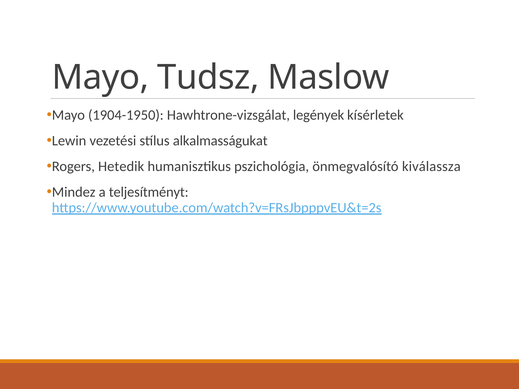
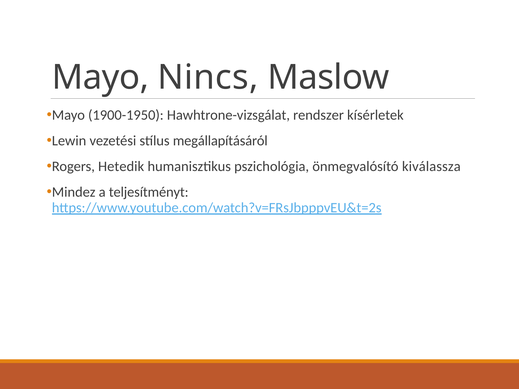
Tudsz: Tudsz -> Nincs
1904-1950: 1904-1950 -> 1900-1950
legények: legények -> rendszer
alkalmasságukat: alkalmasságukat -> megállapításáról
